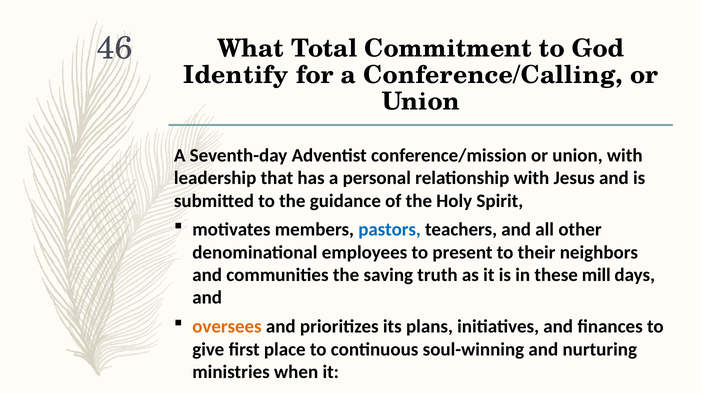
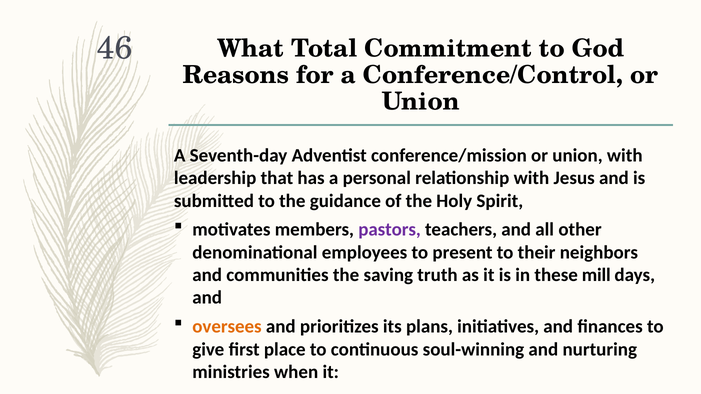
Identify: Identify -> Reasons
Conference/Calling: Conference/Calling -> Conference/Control
pastors colour: blue -> purple
